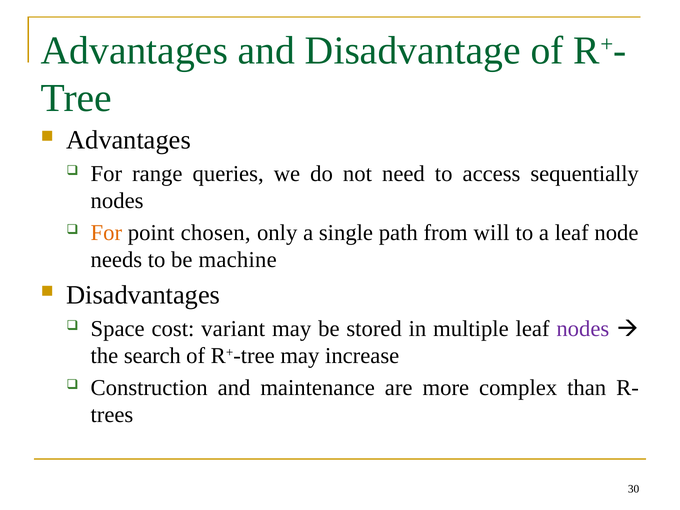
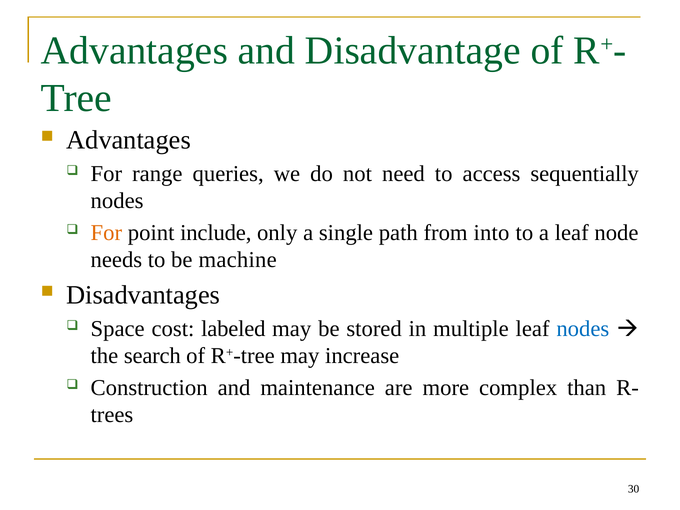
chosen: chosen -> include
will: will -> into
variant: variant -> labeled
nodes at (583, 329) colour: purple -> blue
